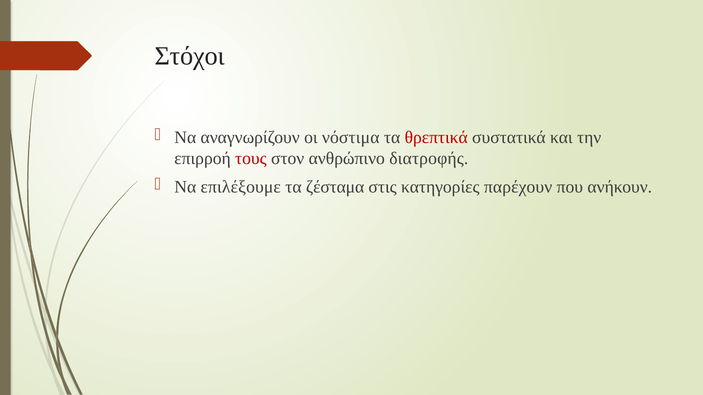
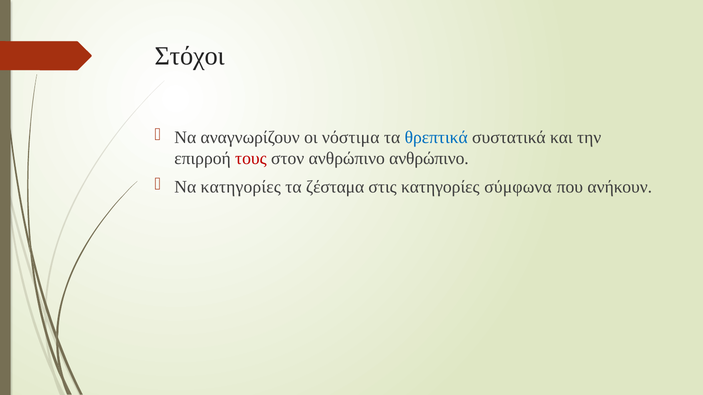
θρεπτικά colour: red -> blue
ανθρώπινο διατροφής: διατροφής -> ανθρώπινο
Να επιλέξουμε: επιλέξουμε -> κατηγορίες
παρέχουν: παρέχουν -> σύμφωνα
